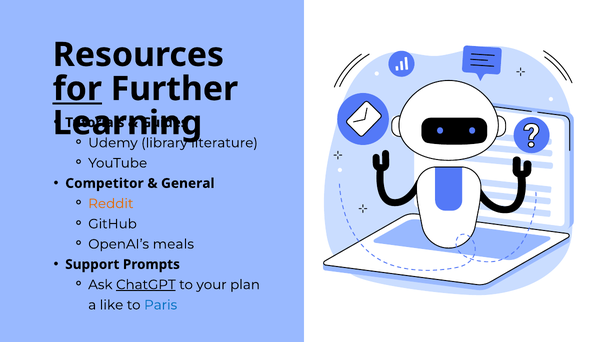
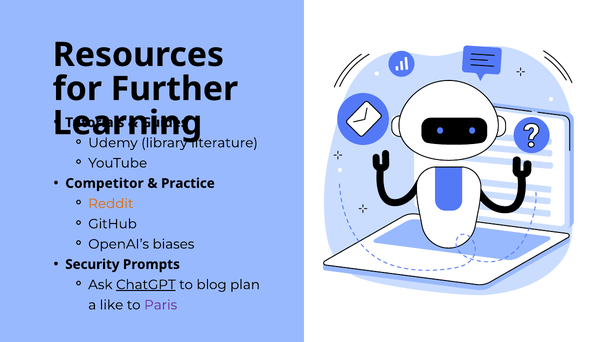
for underline: present -> none
General: General -> Practice
meals: meals -> biases
Support: Support -> Security
your: your -> blog
Paris colour: blue -> purple
